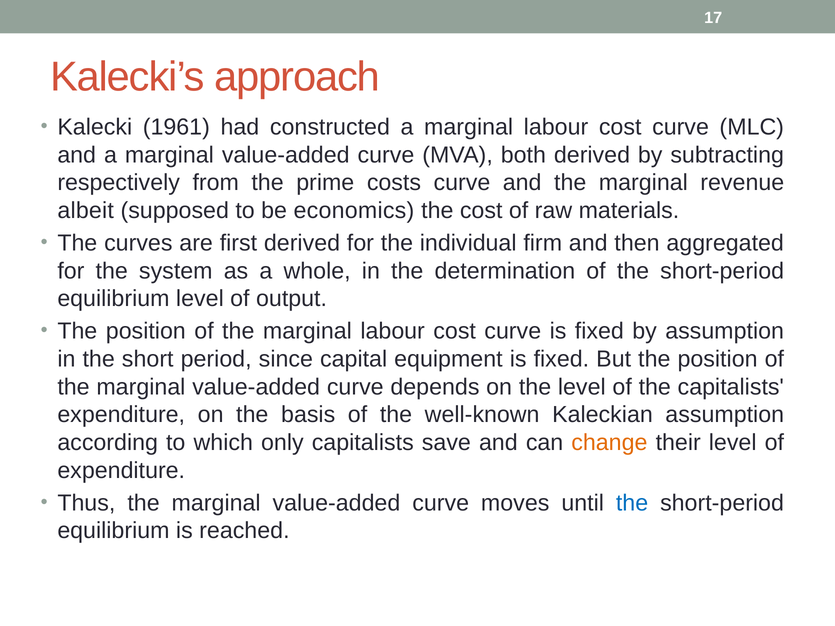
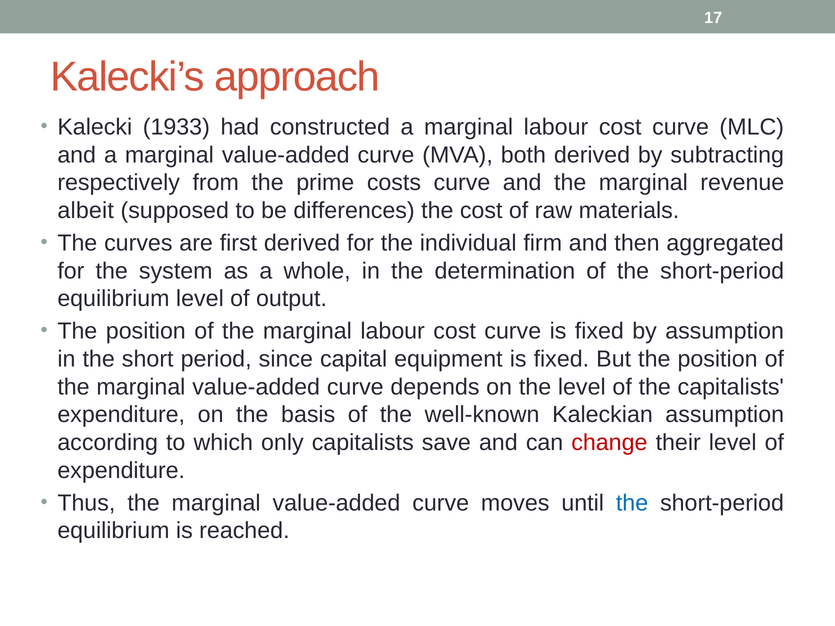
1961: 1961 -> 1933
economics: economics -> differences
change colour: orange -> red
